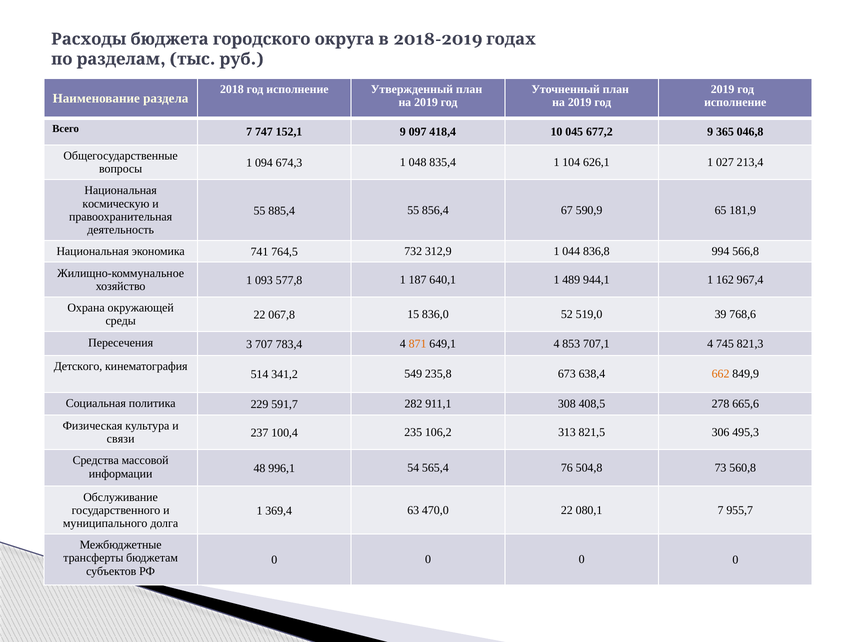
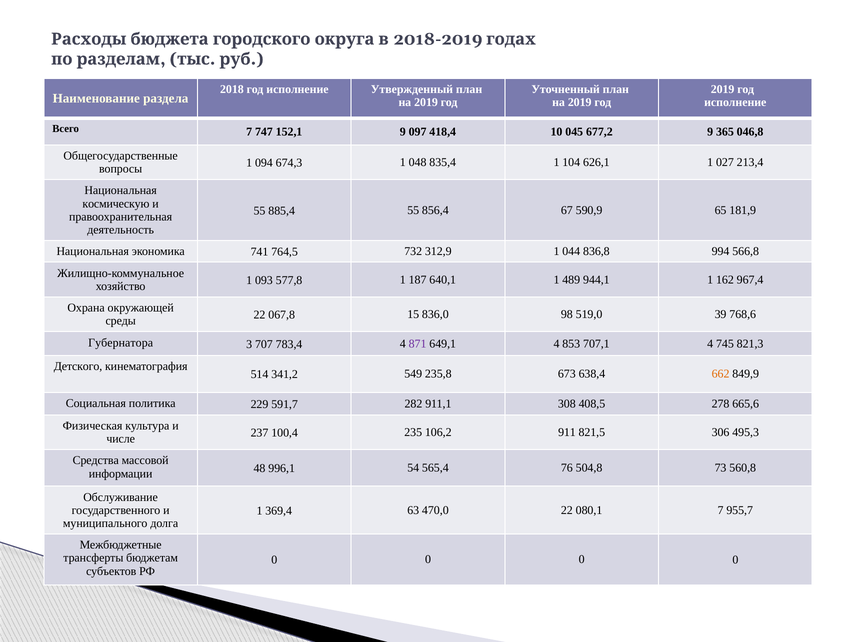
52: 52 -> 98
Пересечения: Пересечения -> Губернатора
871 colour: orange -> purple
313: 313 -> 911
связи: связи -> числе
